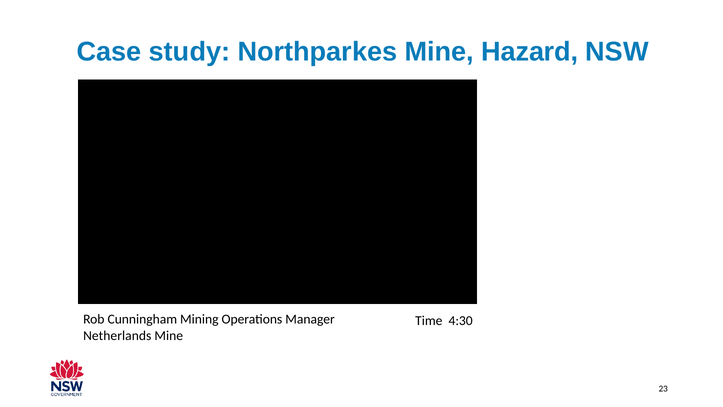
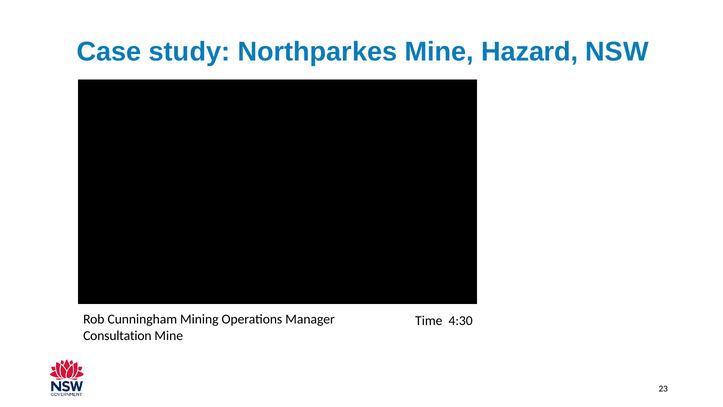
Netherlands: Netherlands -> Consultation
